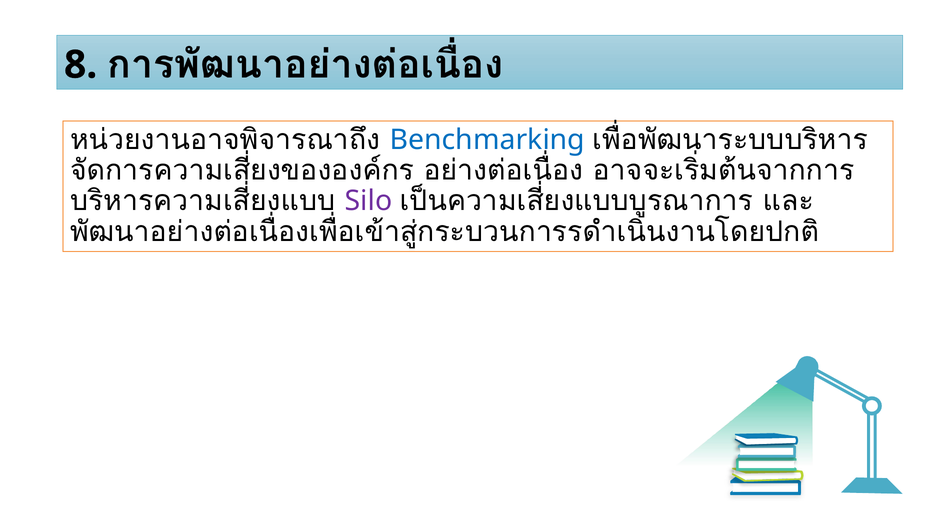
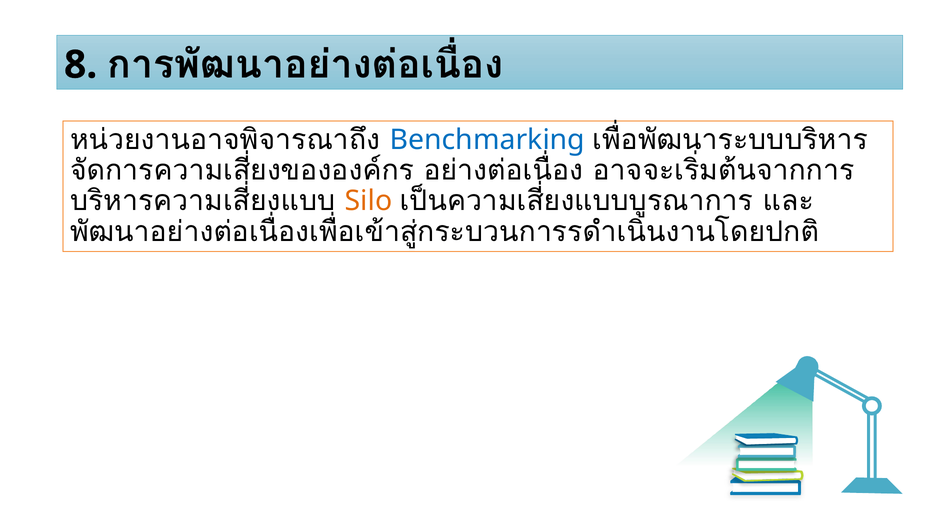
Silo colour: purple -> orange
